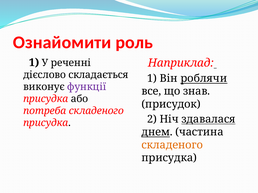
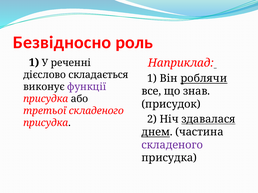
Ознайомити: Ознайомити -> Безвідносно
потреба: потреба -> третьої
складеного at (172, 145) colour: orange -> purple
